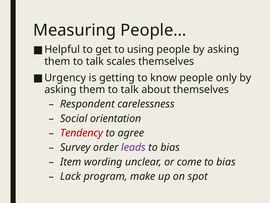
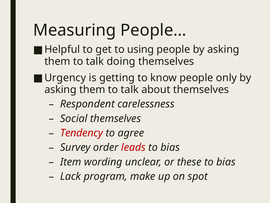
scales: scales -> doing
Social orientation: orientation -> themselves
leads colour: purple -> red
come: come -> these
